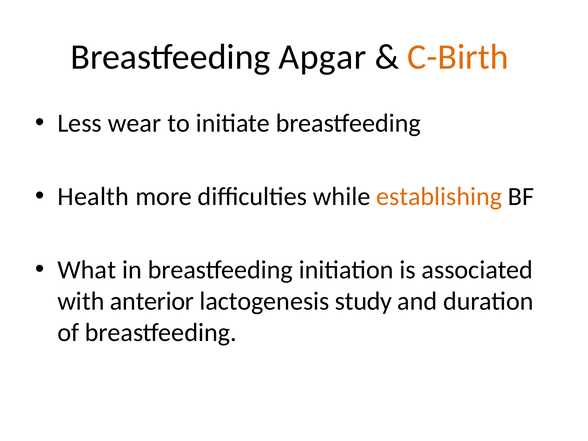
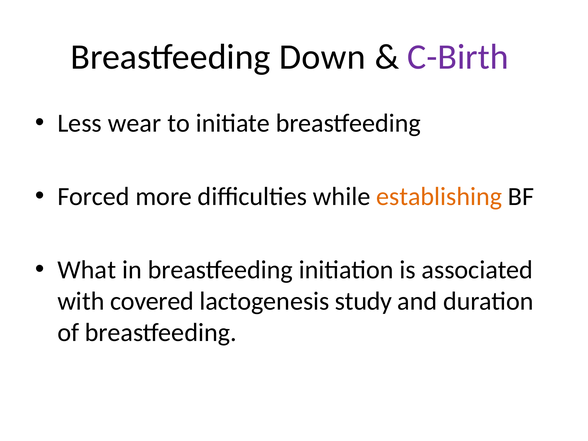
Apgar: Apgar -> Down
C-Birth colour: orange -> purple
Health: Health -> Forced
anterior: anterior -> covered
